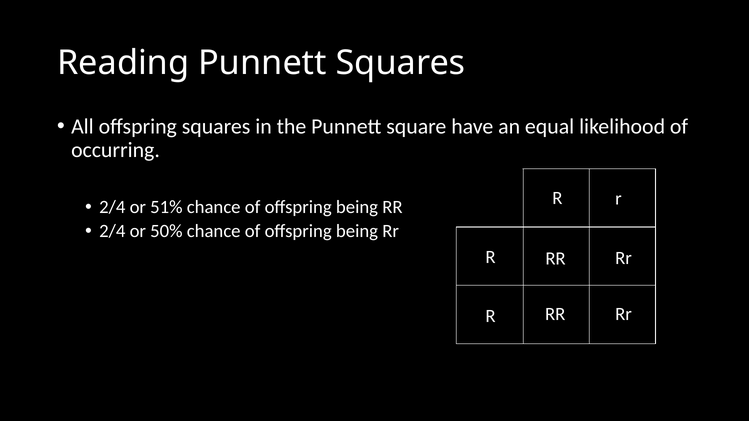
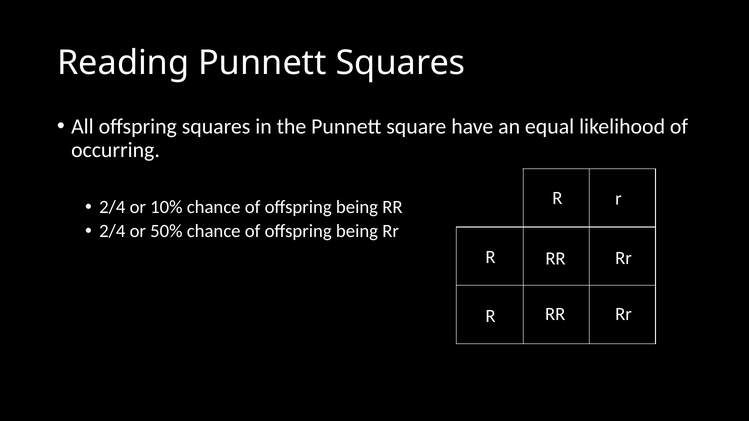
51%: 51% -> 10%
